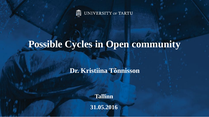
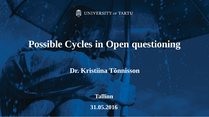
community: community -> questioning
